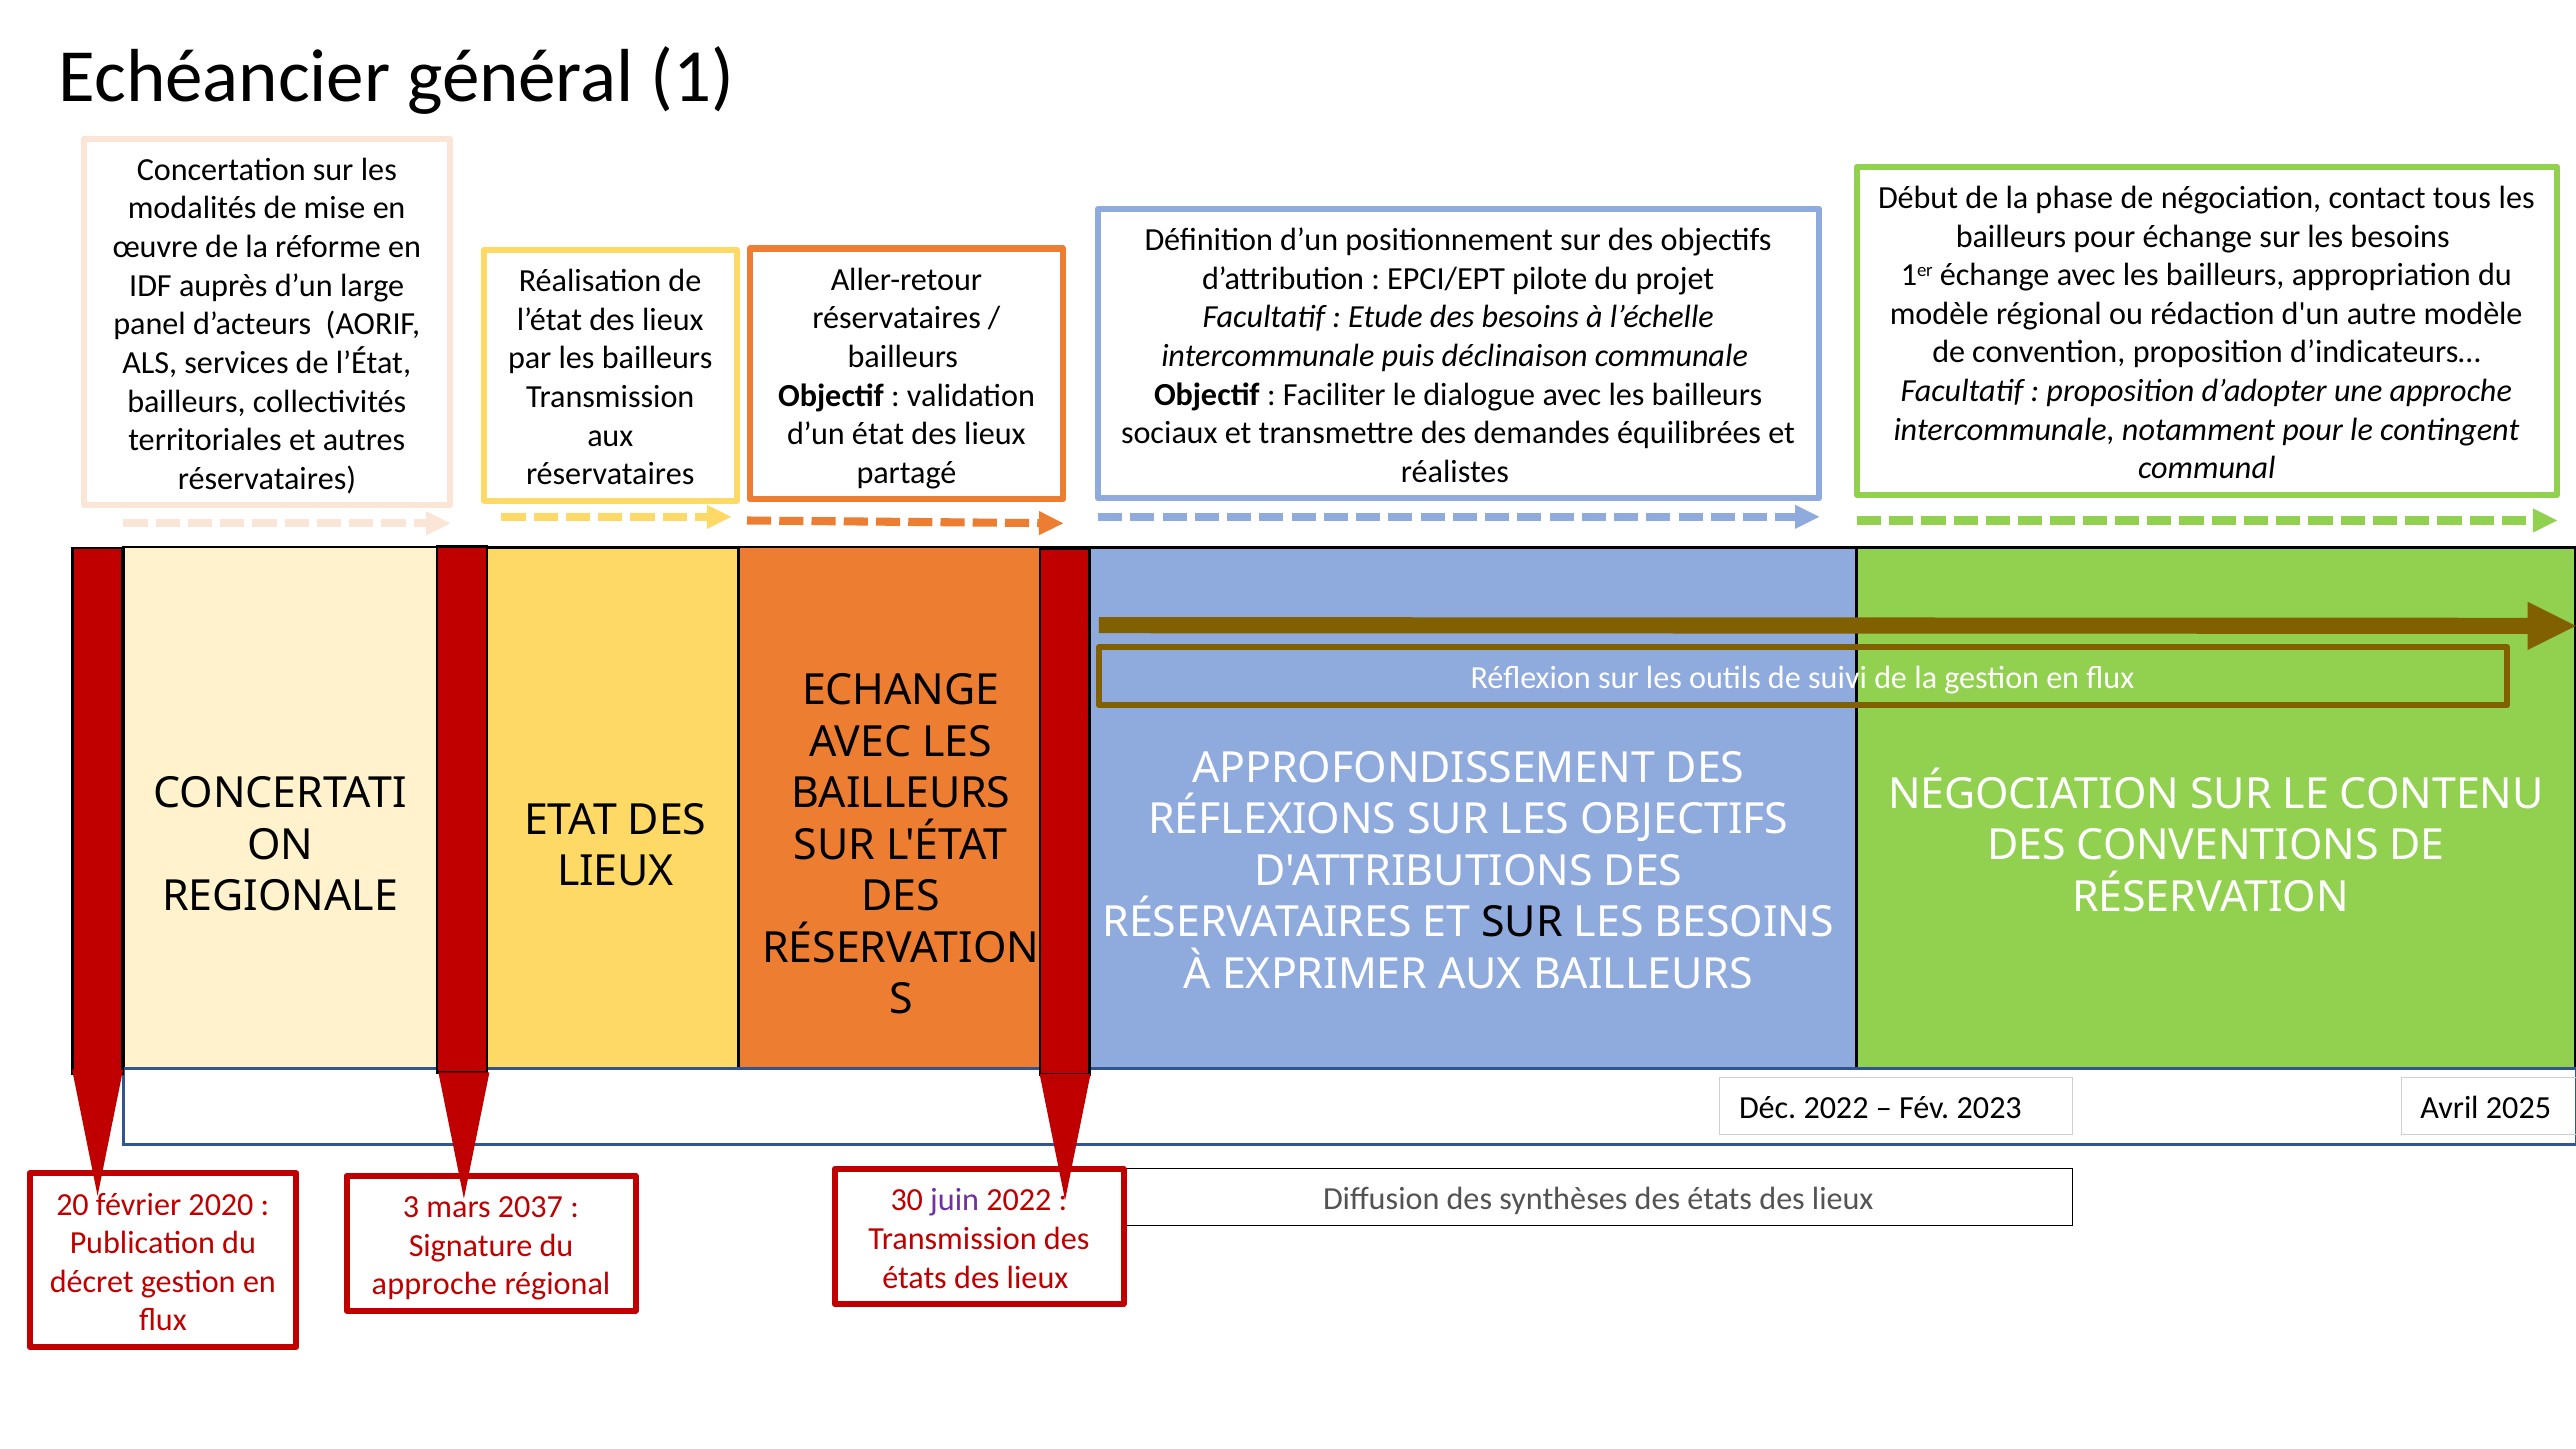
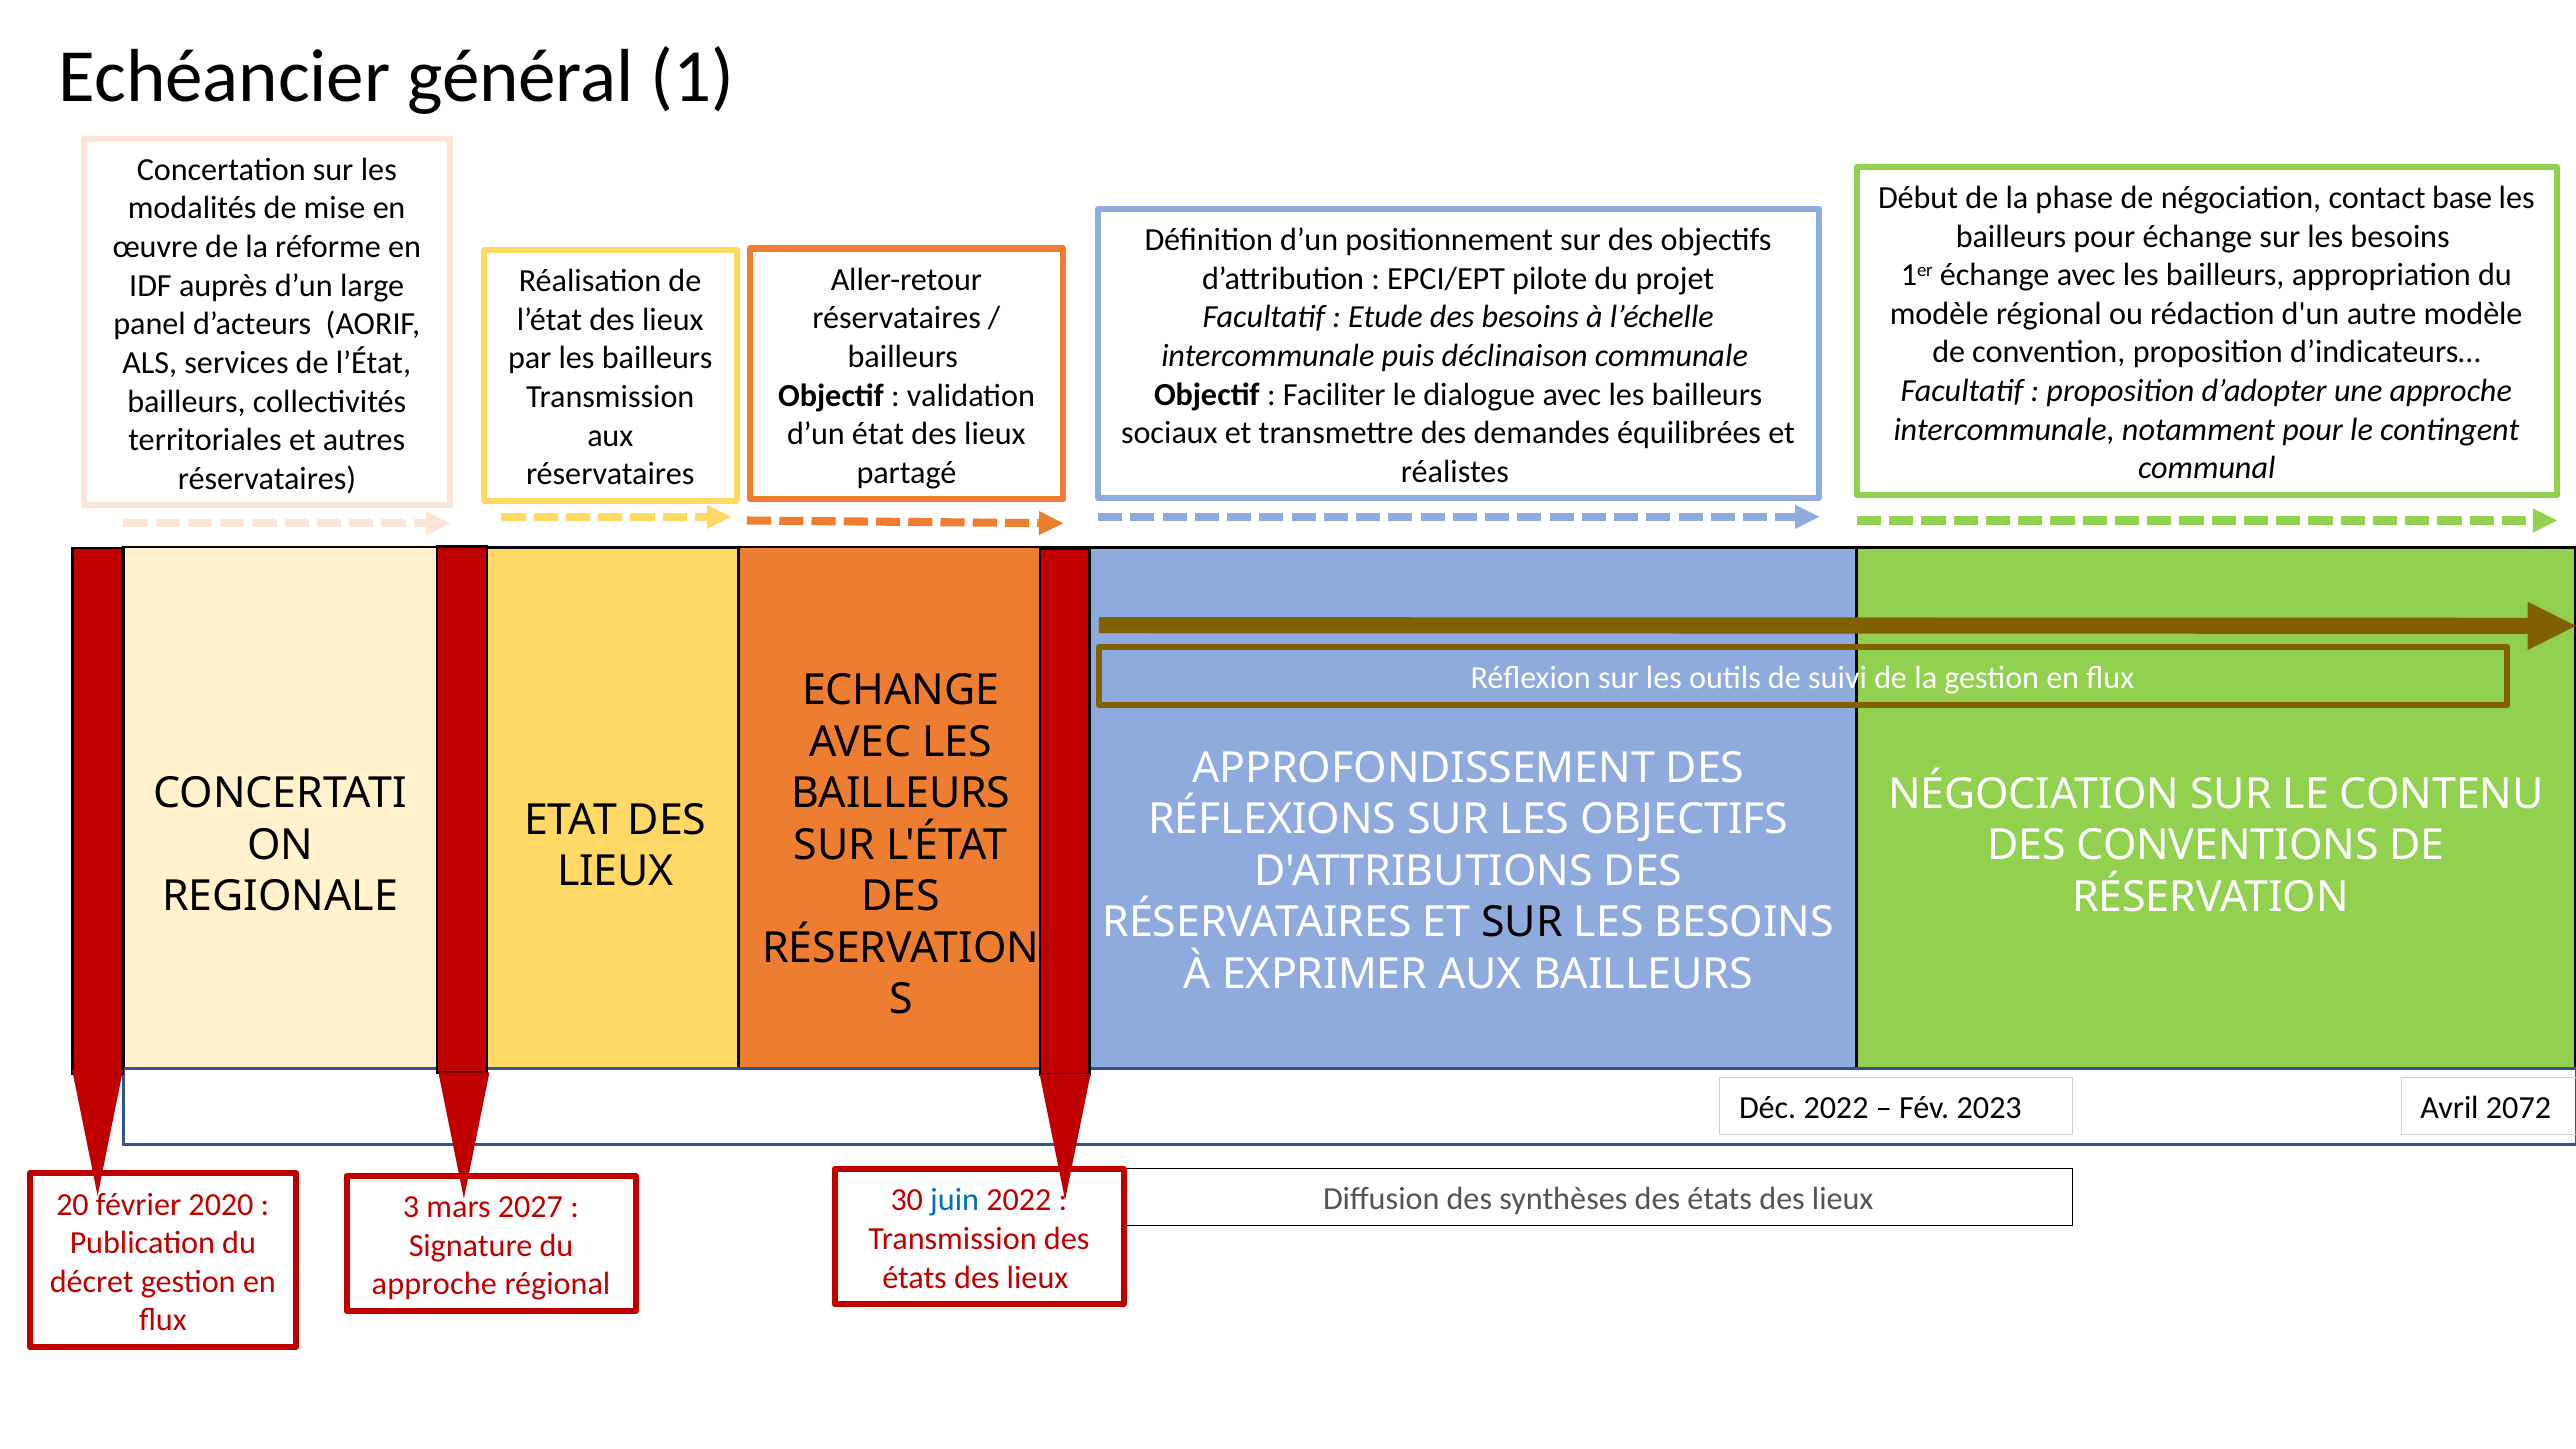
tous: tous -> base
2025: 2025 -> 2072
juin colour: purple -> blue
2037: 2037 -> 2027
